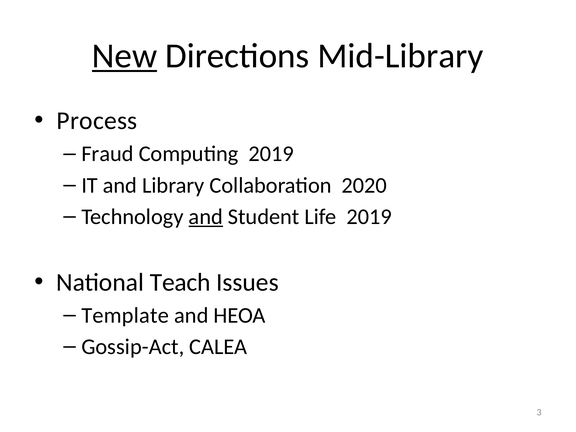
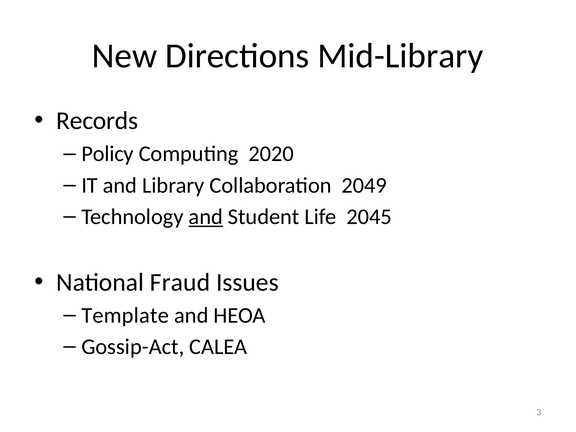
New underline: present -> none
Process: Process -> Records
Fraud: Fraud -> Policy
Computing 2019: 2019 -> 2020
2020: 2020 -> 2049
Life 2019: 2019 -> 2045
Teach: Teach -> Fraud
